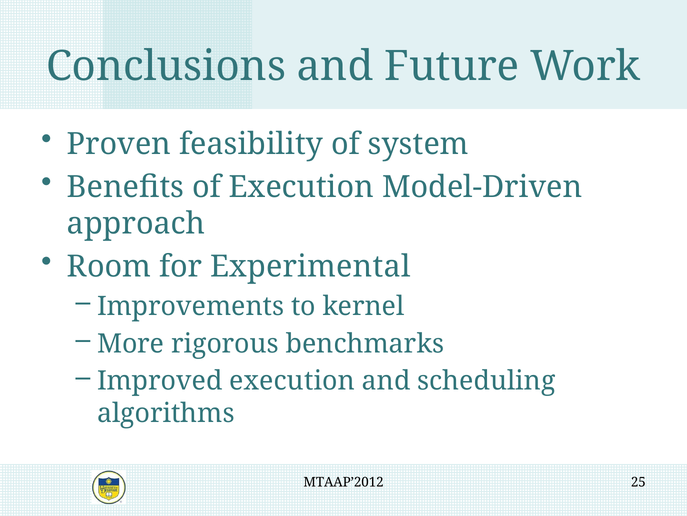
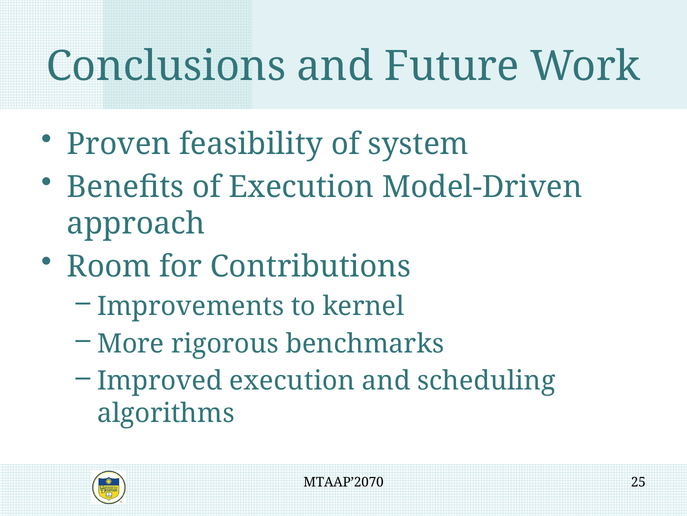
Experimental: Experimental -> Contributions
MTAAP’2012: MTAAP’2012 -> MTAAP’2070
